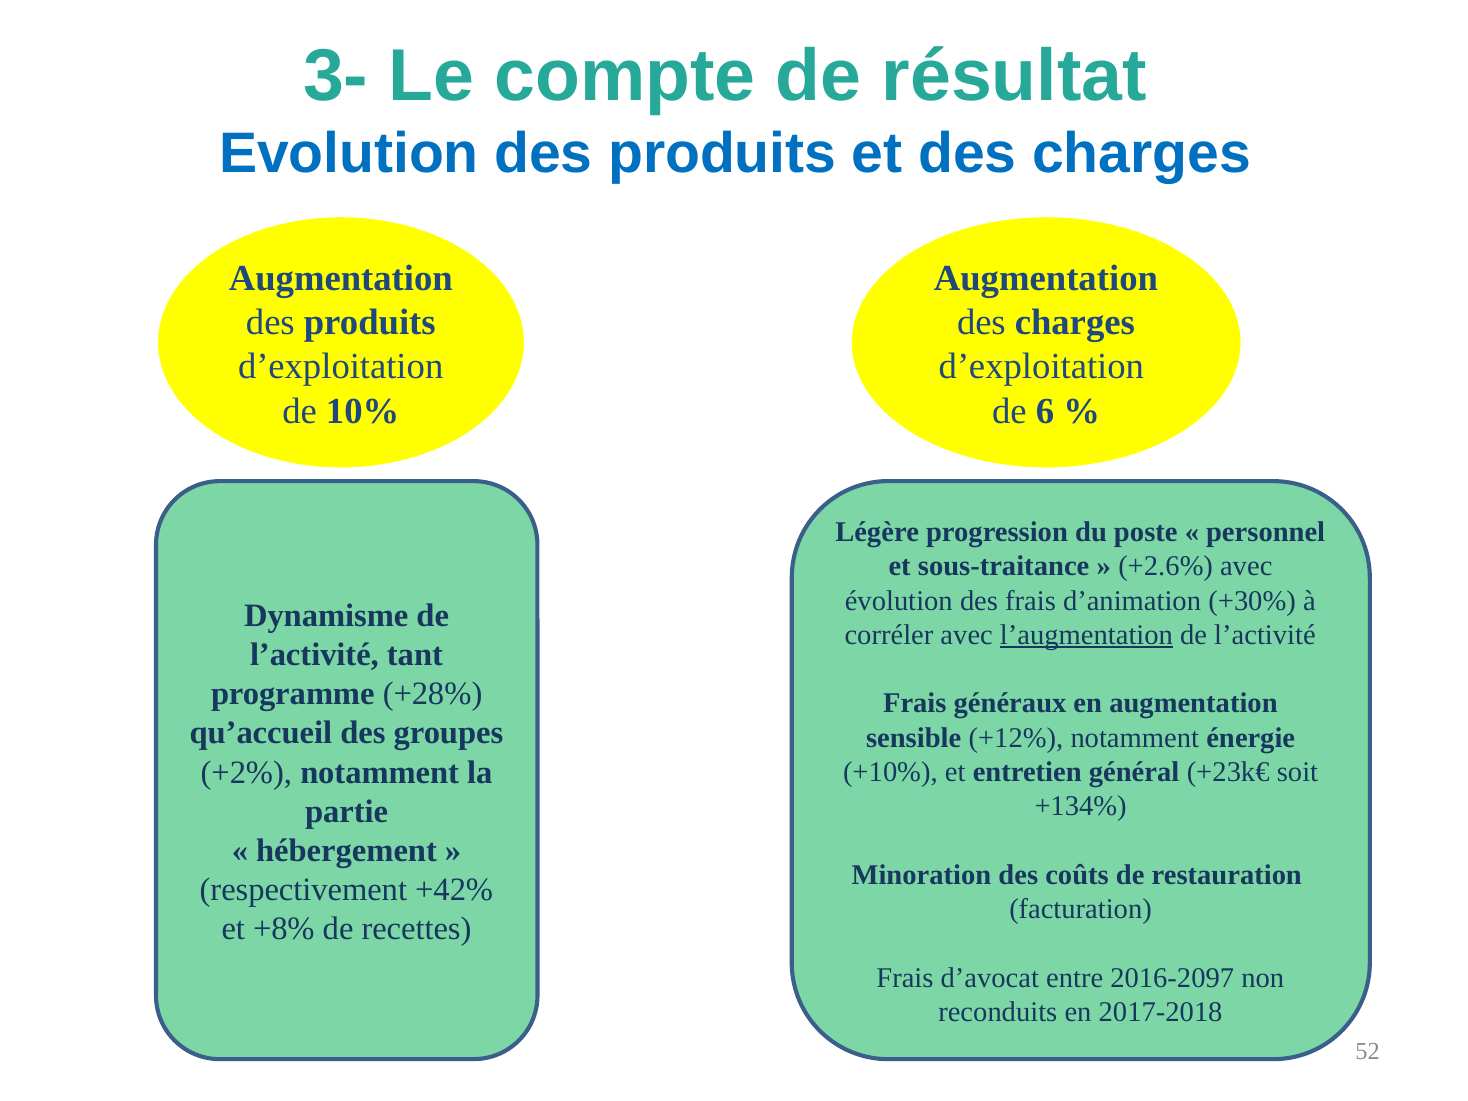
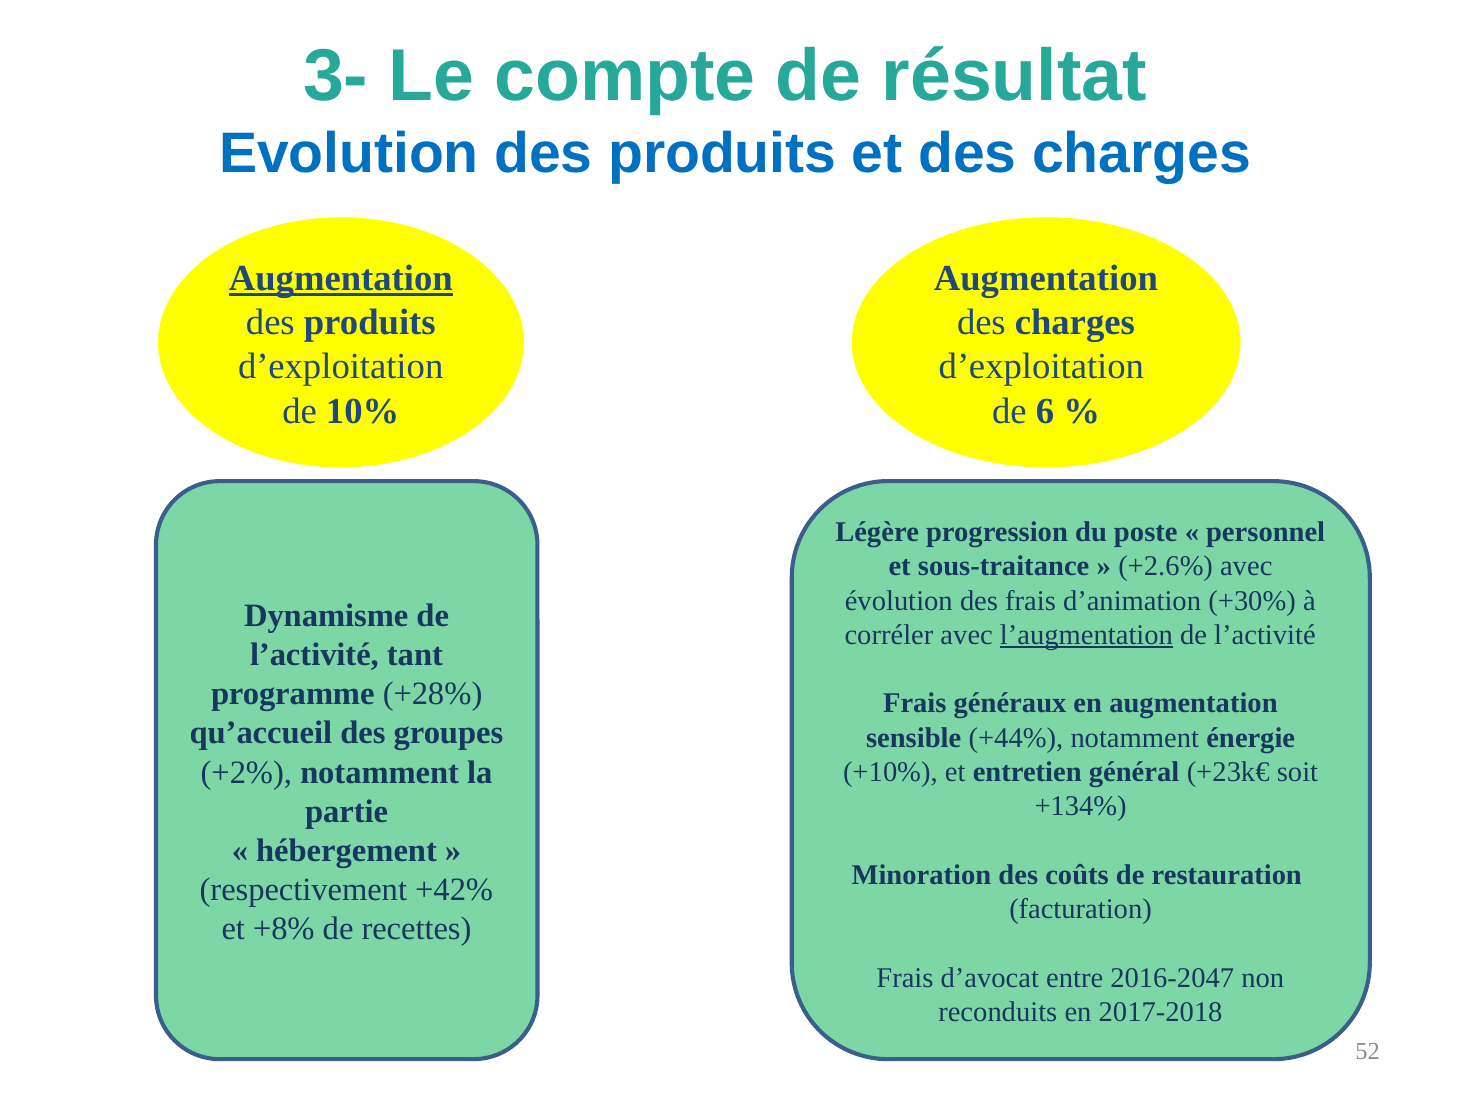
Augmentation at (341, 279) underline: none -> present
+12%: +12% -> +44%
2016-2097: 2016-2097 -> 2016-2047
